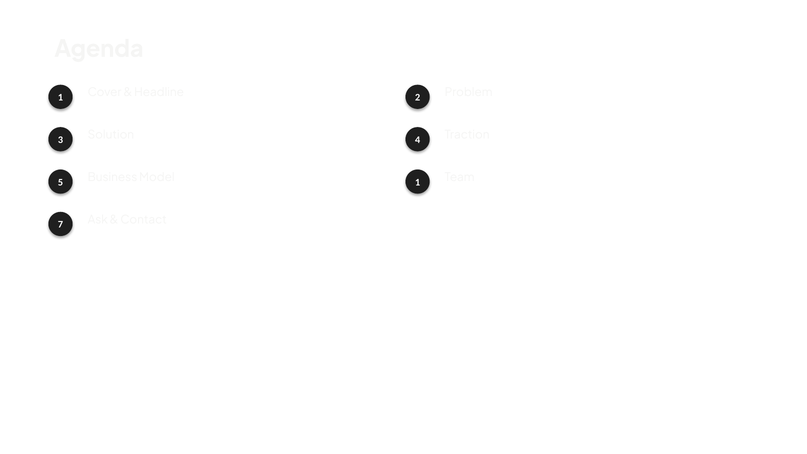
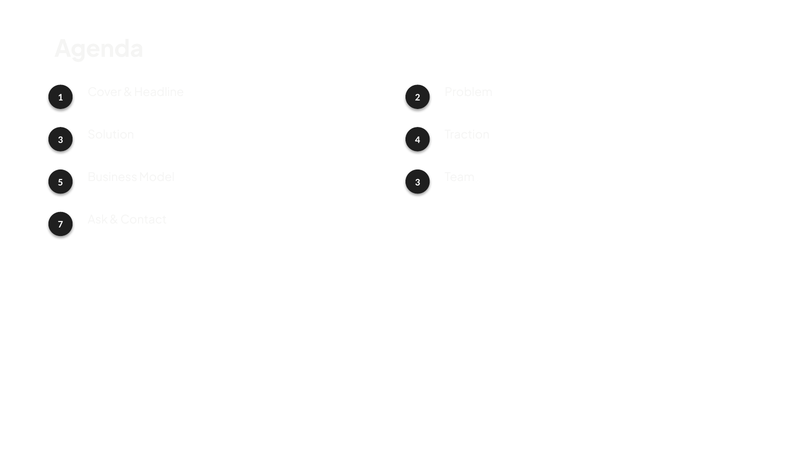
Model 1: 1 -> 3
